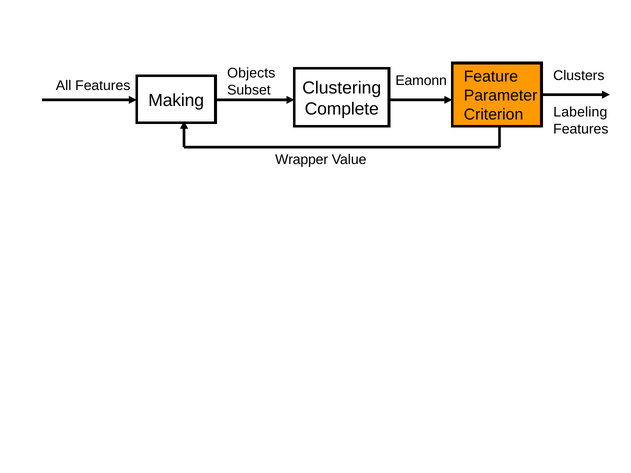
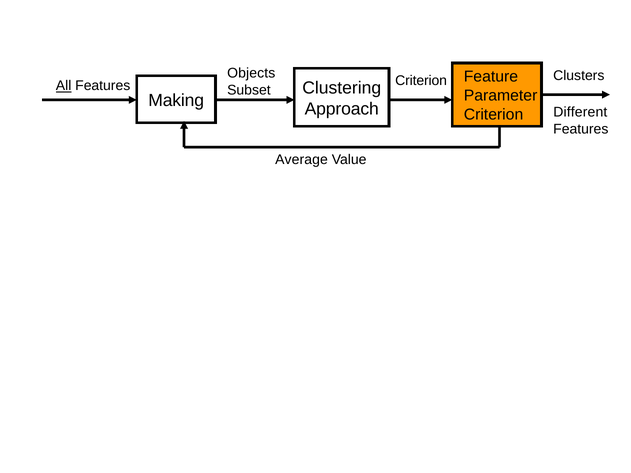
Eamonn at (421, 81): Eamonn -> Criterion
All underline: none -> present
Complete: Complete -> Approach
Labeling: Labeling -> Different
Wrapper: Wrapper -> Average
